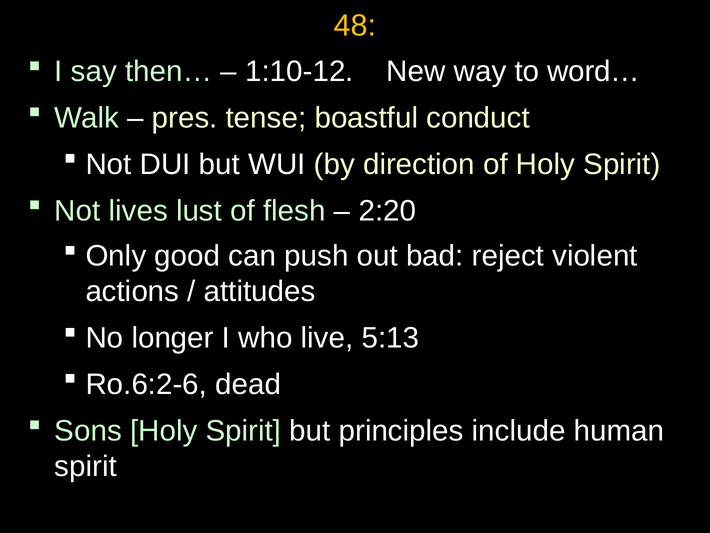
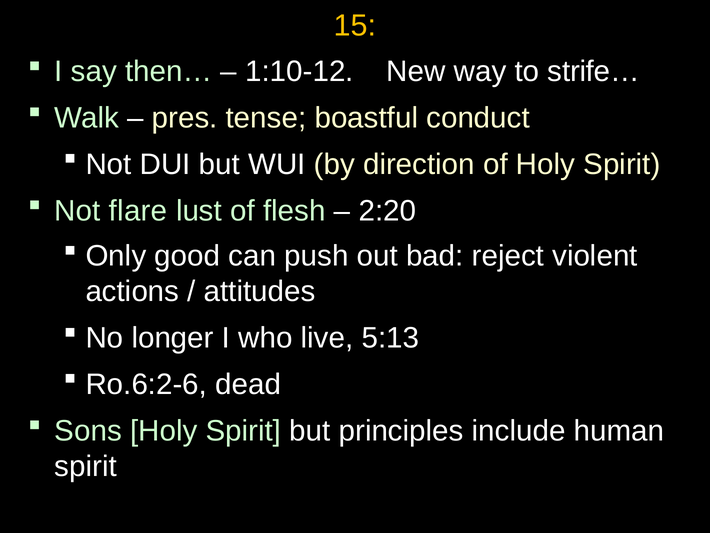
48: 48 -> 15
word…: word… -> strife…
lives: lives -> flare
